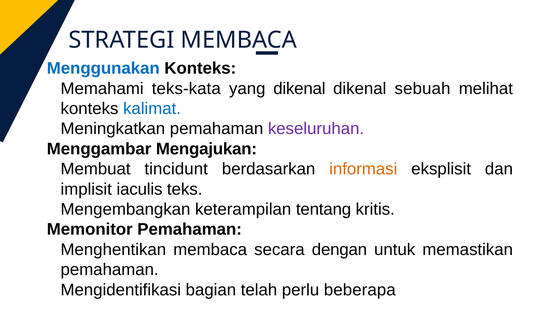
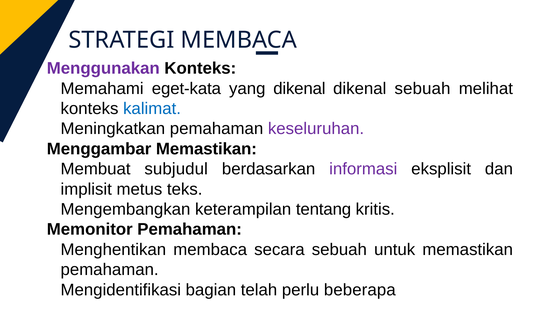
Menggunakan colour: blue -> purple
teks-kata: teks-kata -> eget-kata
Menggambar Mengajukan: Mengajukan -> Memastikan
Membuat tincidunt: tincidunt -> subjudul
informasi colour: orange -> purple
implisit iaculis: iaculis -> metus
dengan at (339, 250): dengan -> sebuah
